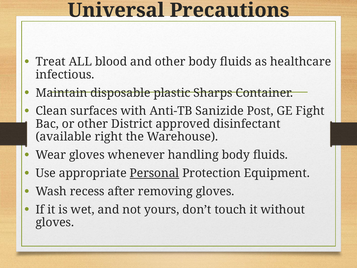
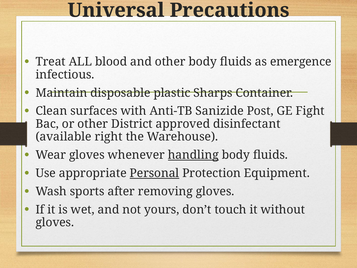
healthcare: healthcare -> emergence
handling underline: none -> present
recess: recess -> sports
